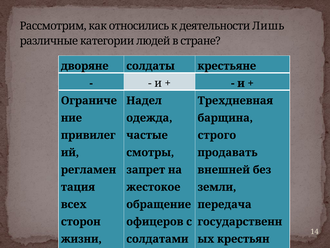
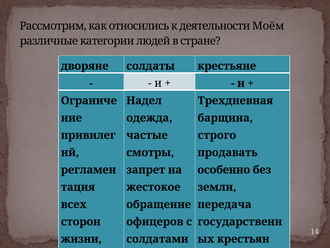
Лишь: Лишь -> Моём
внешней: внешней -> особенно
